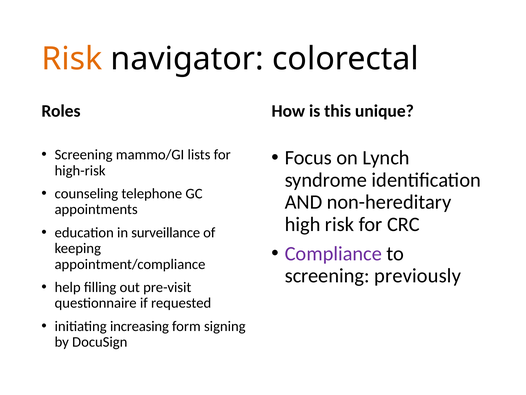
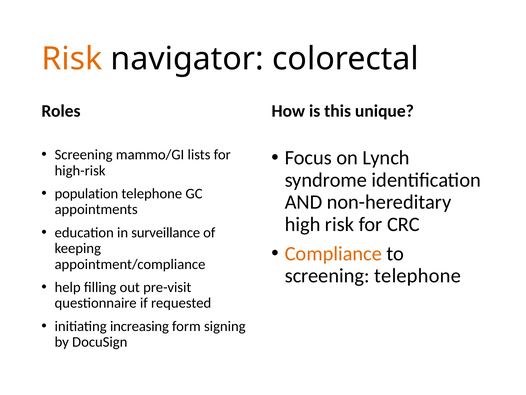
counseling: counseling -> population
Compliance colour: purple -> orange
screening previously: previously -> telephone
